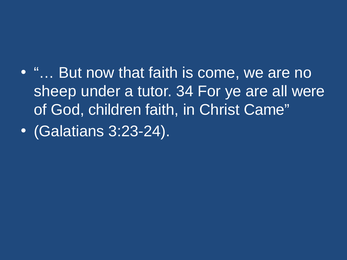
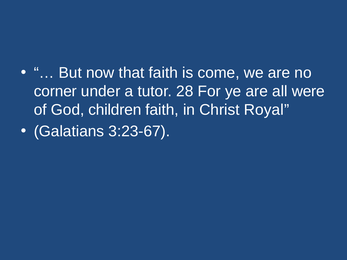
sheep: sheep -> corner
34: 34 -> 28
Came: Came -> Royal
3:23-24: 3:23-24 -> 3:23-67
